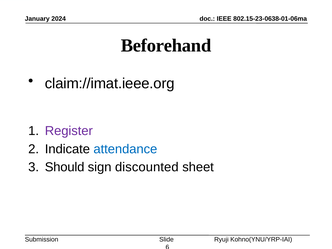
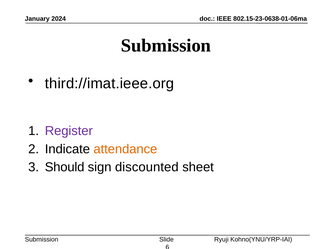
Beforehand at (166, 46): Beforehand -> Submission
claim://imat.ieee.org: claim://imat.ieee.org -> third://imat.ieee.org
attendance colour: blue -> orange
